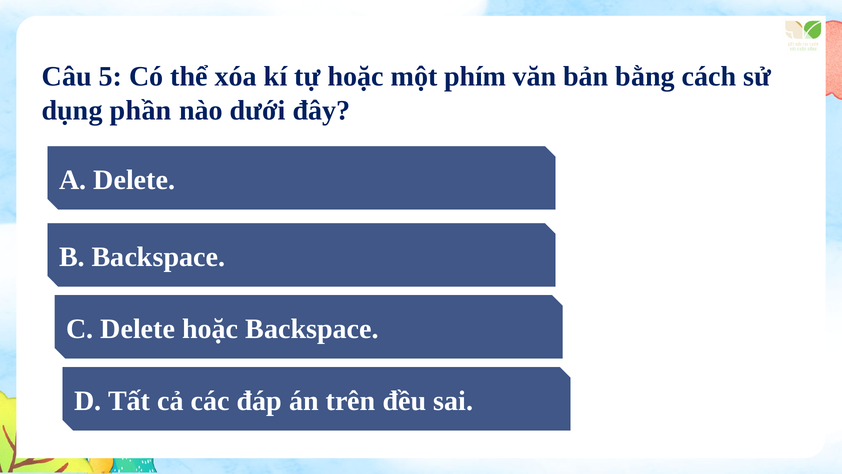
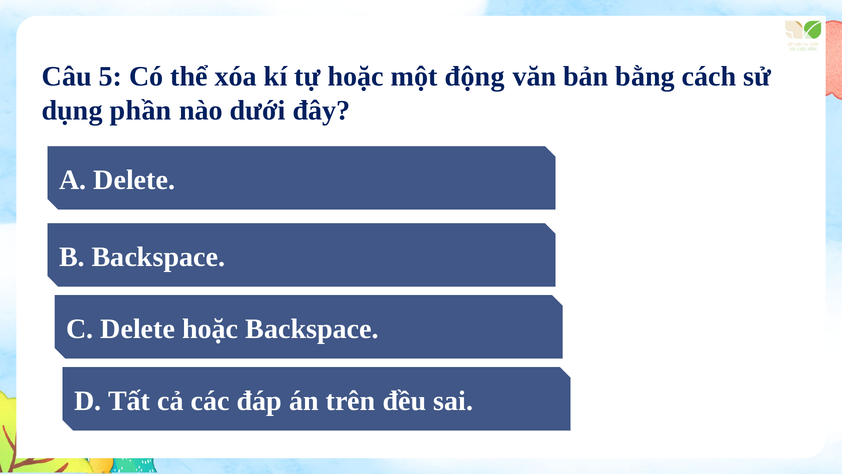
phím: phím -> động
